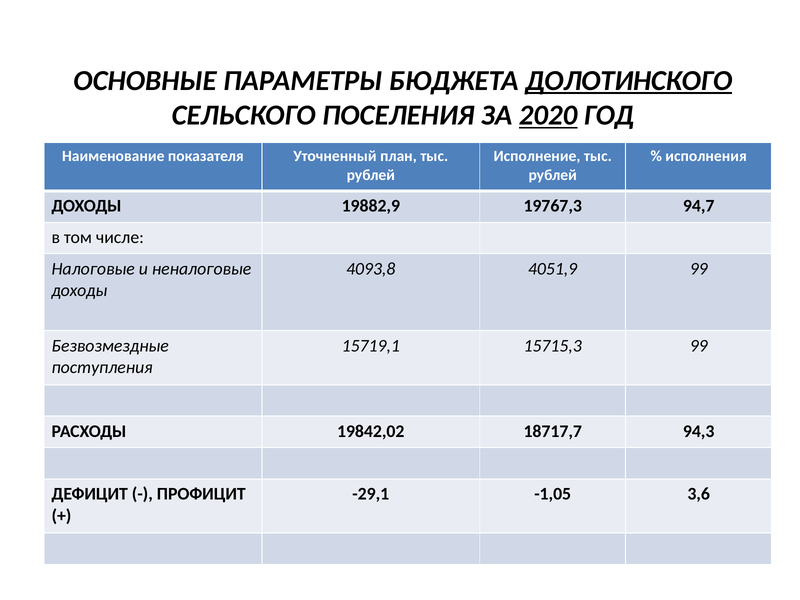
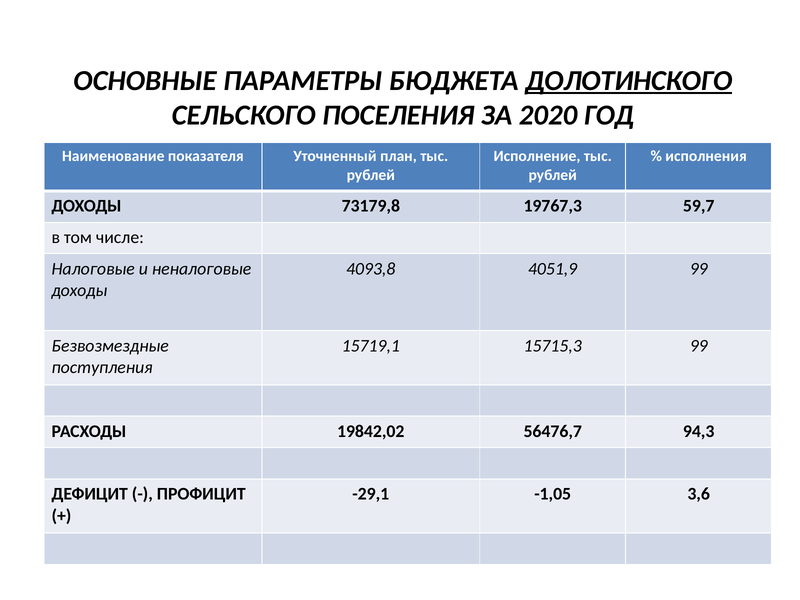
2020 underline: present -> none
19882,9: 19882,9 -> 73179,8
94,7: 94,7 -> 59,7
18717,7: 18717,7 -> 56476,7
